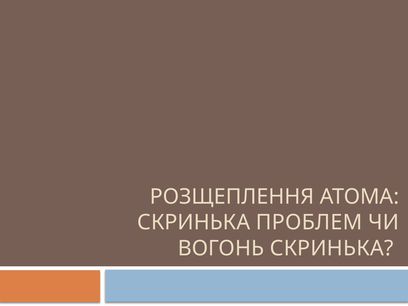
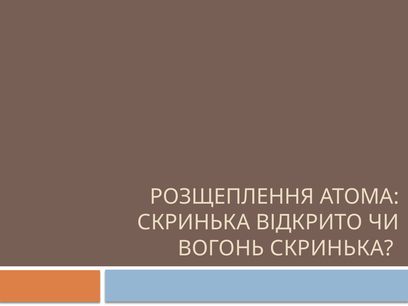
ПРОБЛЕМ: ПРОБЛЕМ -> ВІДКРИТО
